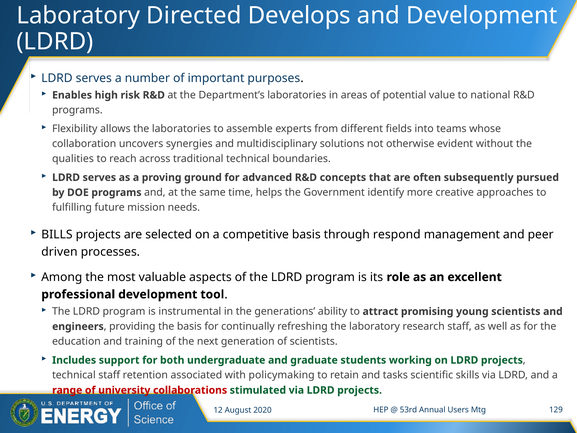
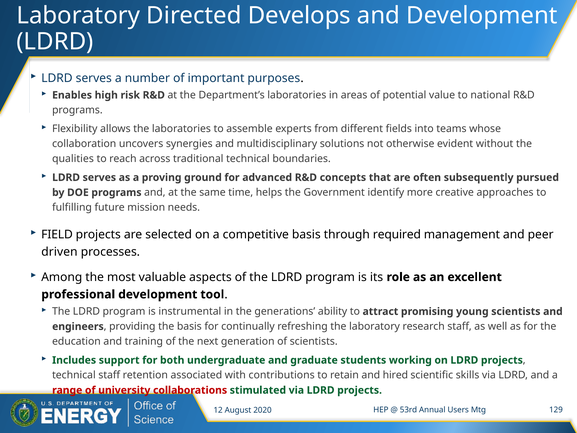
BILLS: BILLS -> FIELD
respond: respond -> required
policymaking: policymaking -> contributions
tasks: tasks -> hired
